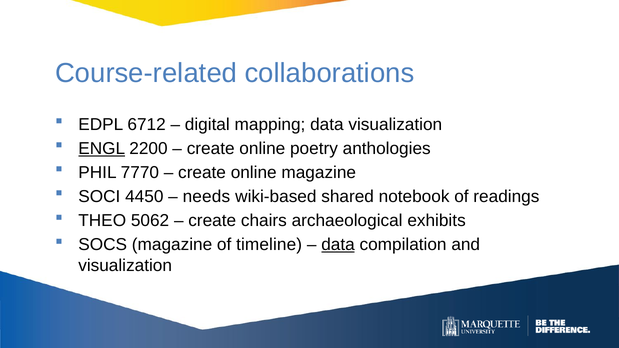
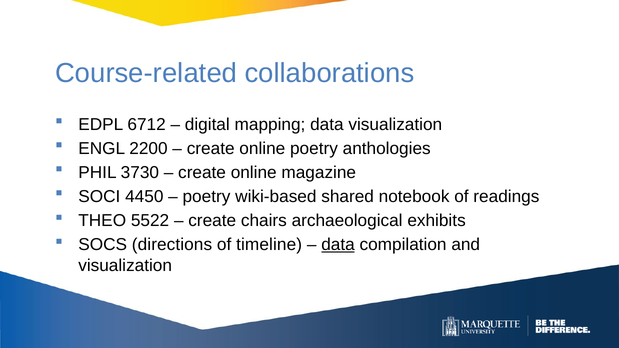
ENGL underline: present -> none
7770: 7770 -> 3730
needs at (206, 197): needs -> poetry
5062: 5062 -> 5522
SOCS magazine: magazine -> directions
